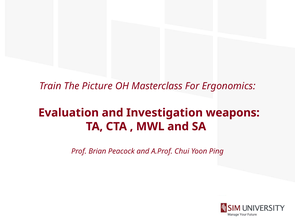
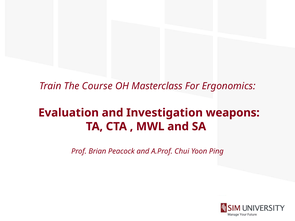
Picture: Picture -> Course
